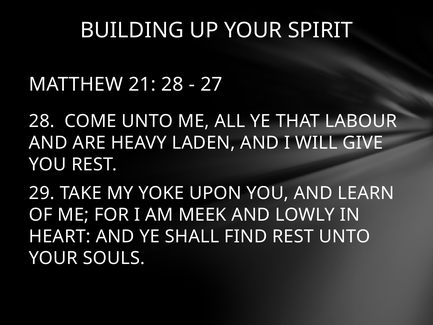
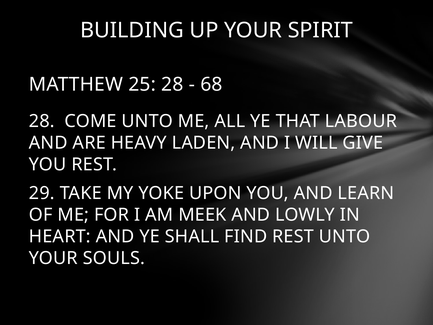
21: 21 -> 25
27: 27 -> 68
